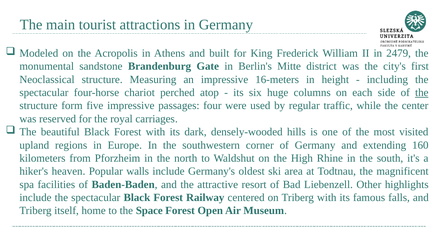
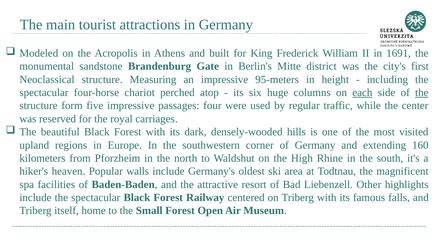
2479: 2479 -> 1691
16-meters: 16-meters -> 95-meters
each underline: none -> present
Space: Space -> Small
